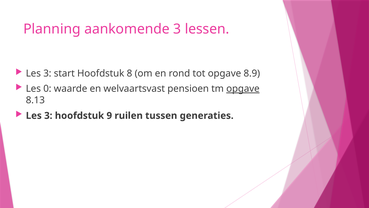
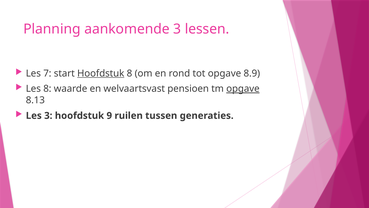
3 at (47, 73): 3 -> 7
Hoofdstuk at (101, 73) underline: none -> present
Les 0: 0 -> 8
